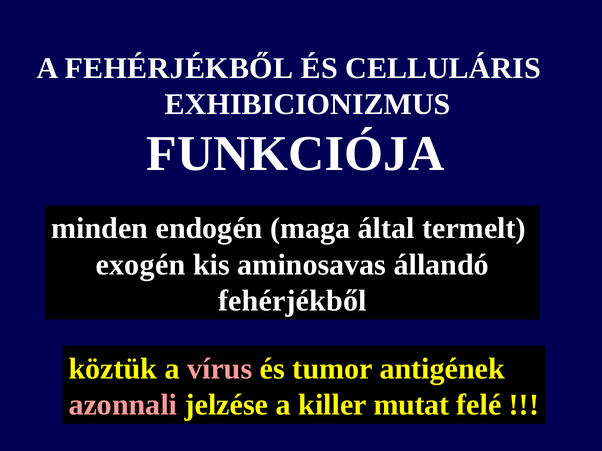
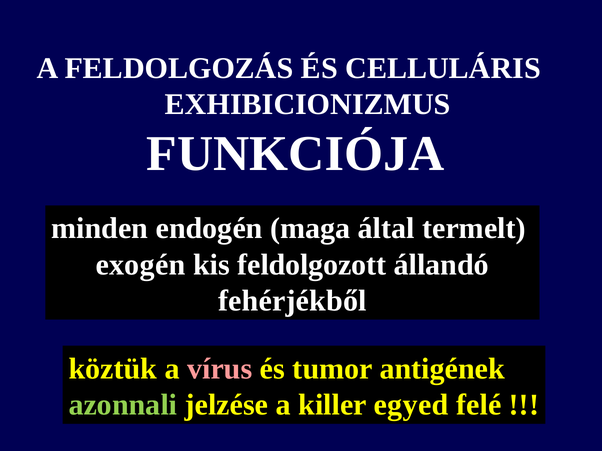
A FEHÉRJÉKBŐL: FEHÉRJÉKBŐL -> FELDOLGOZÁS
aminosavas: aminosavas -> feldolgozott
azonnali colour: pink -> light green
mutat: mutat -> egyed
